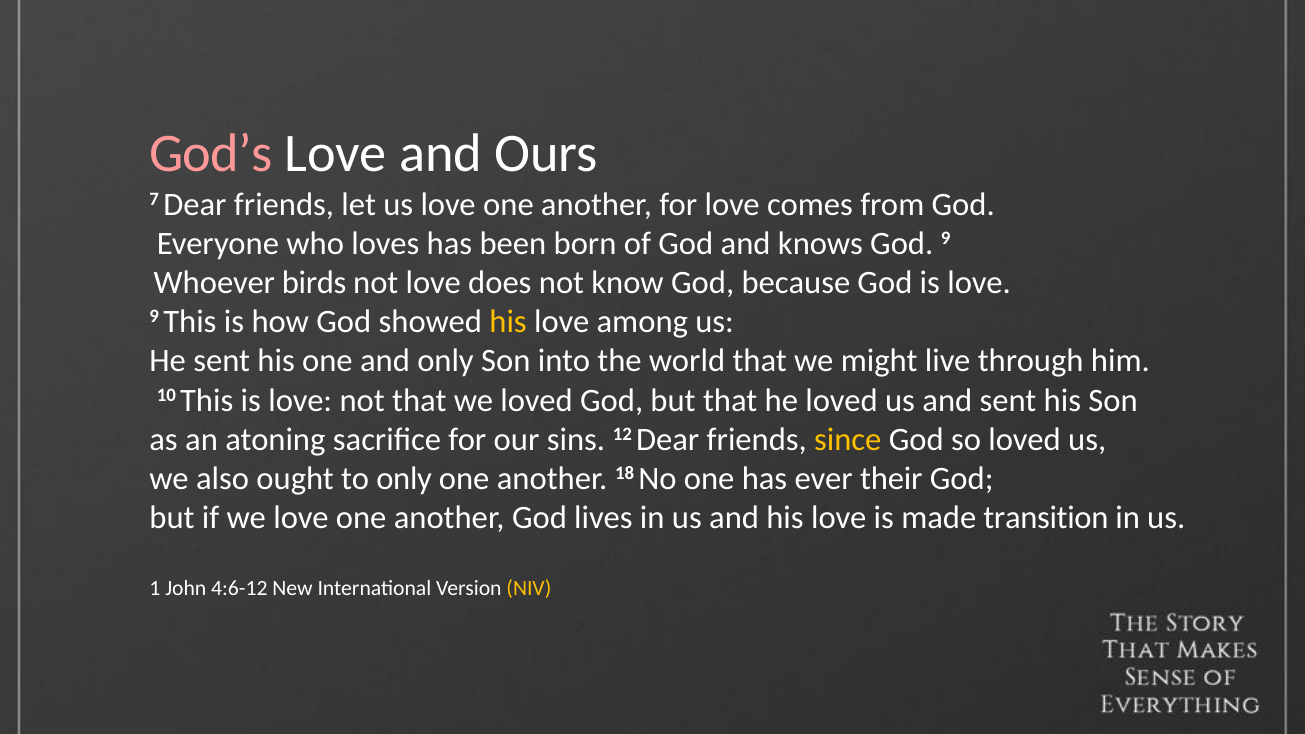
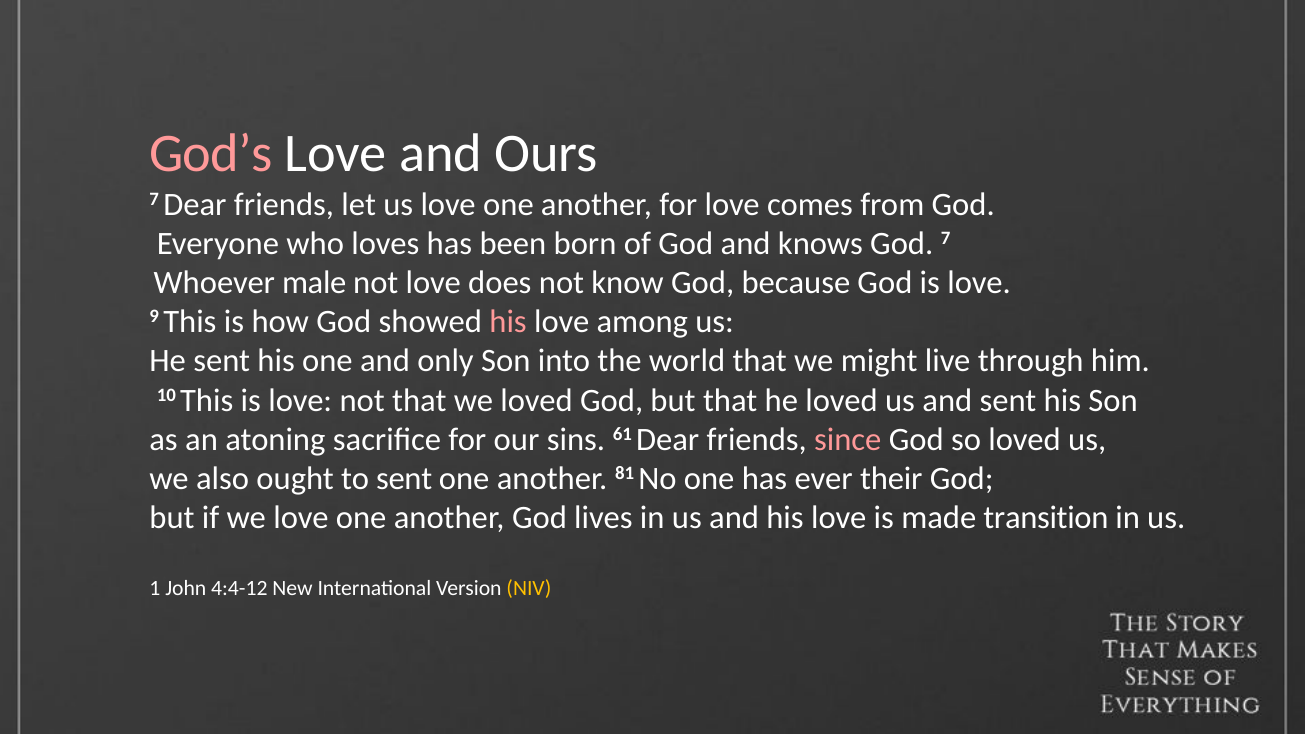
God 9: 9 -> 7
birds: birds -> male
his at (508, 322) colour: yellow -> pink
12: 12 -> 61
since colour: yellow -> pink
to only: only -> sent
18: 18 -> 81
4:6-12: 4:6-12 -> 4:4-12
